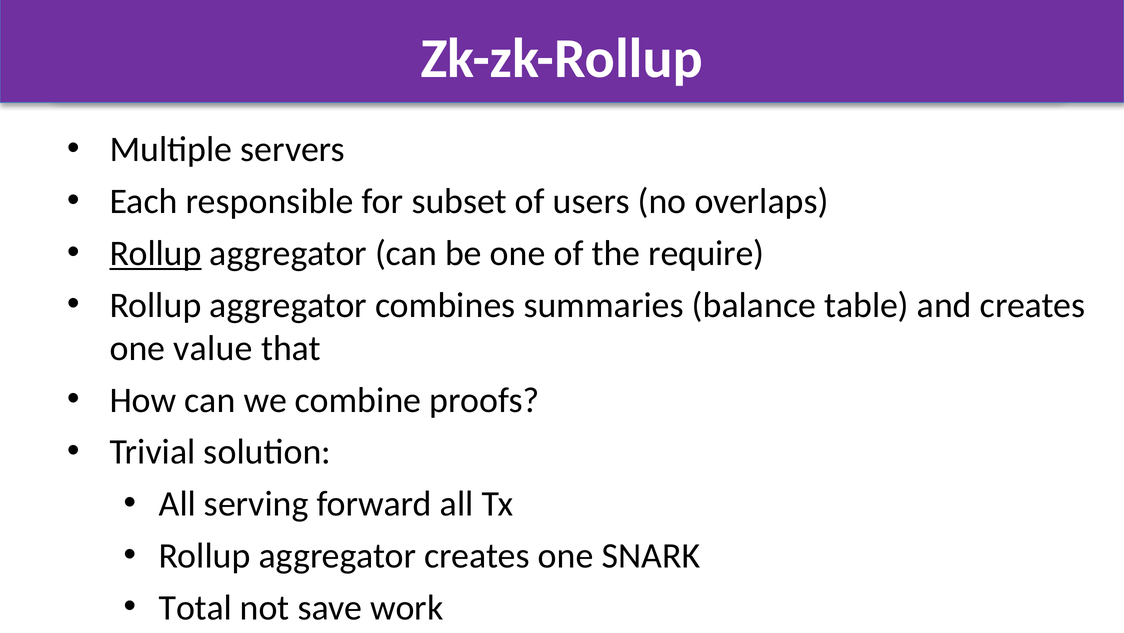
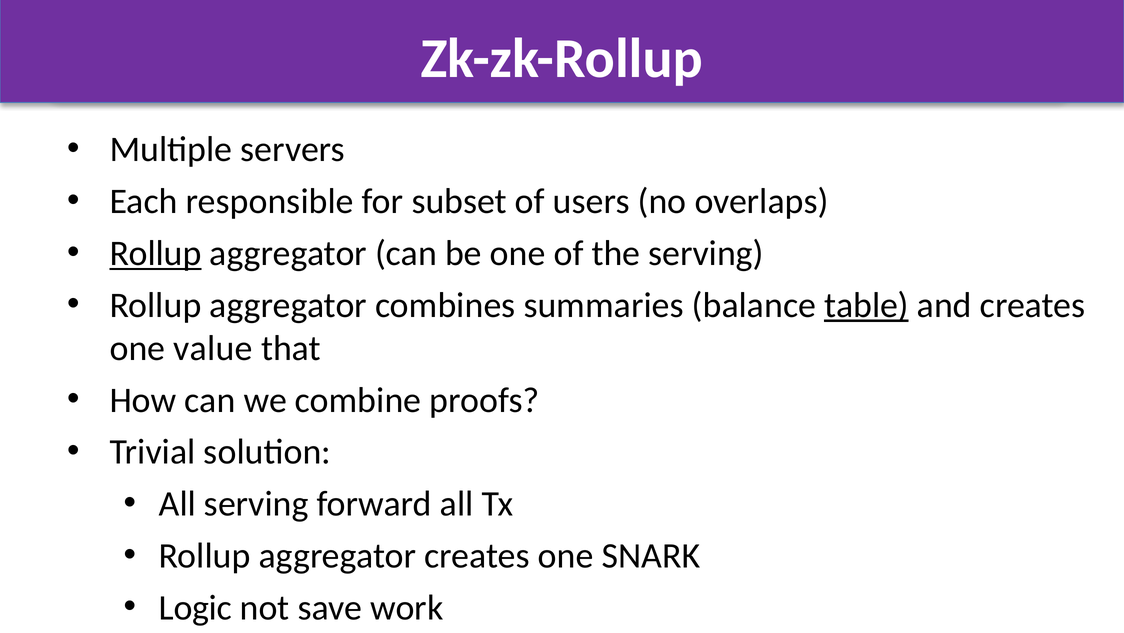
the require: require -> serving
table underline: none -> present
Total: Total -> Logic
